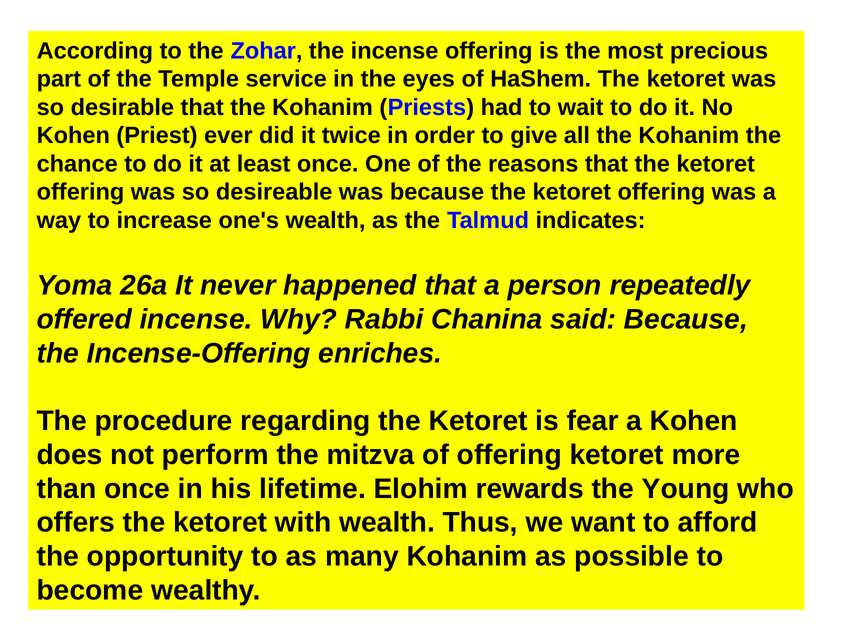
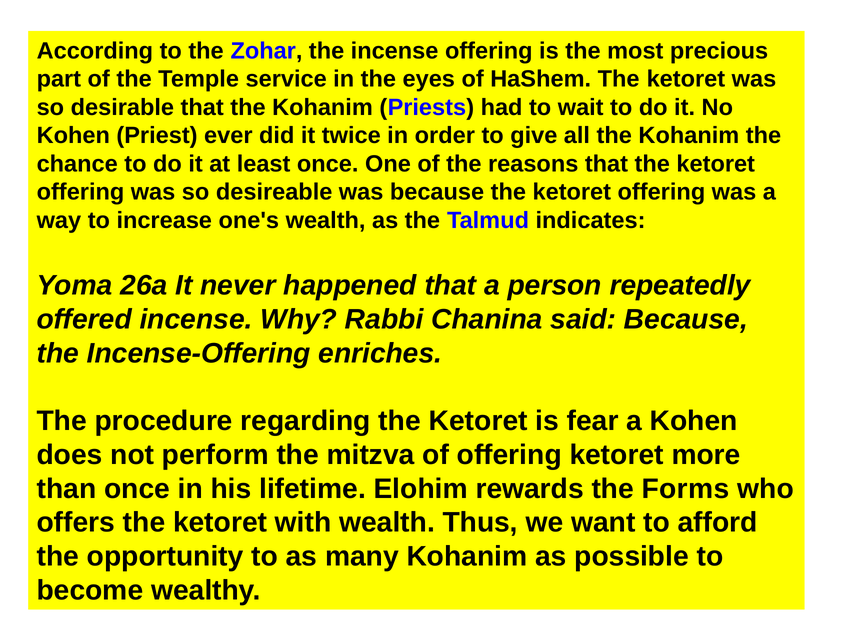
Young: Young -> Forms
